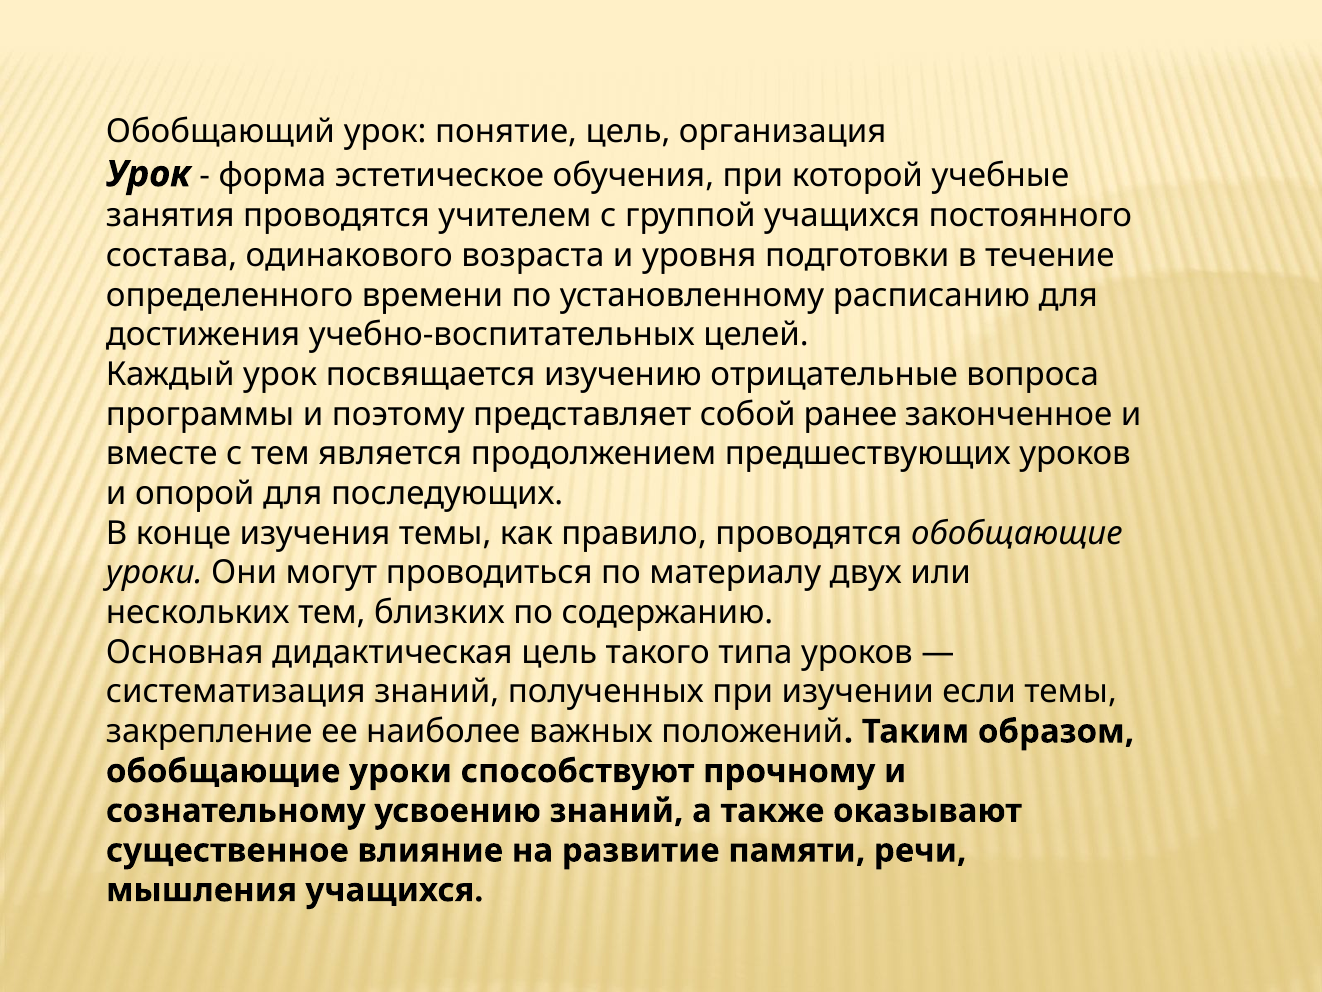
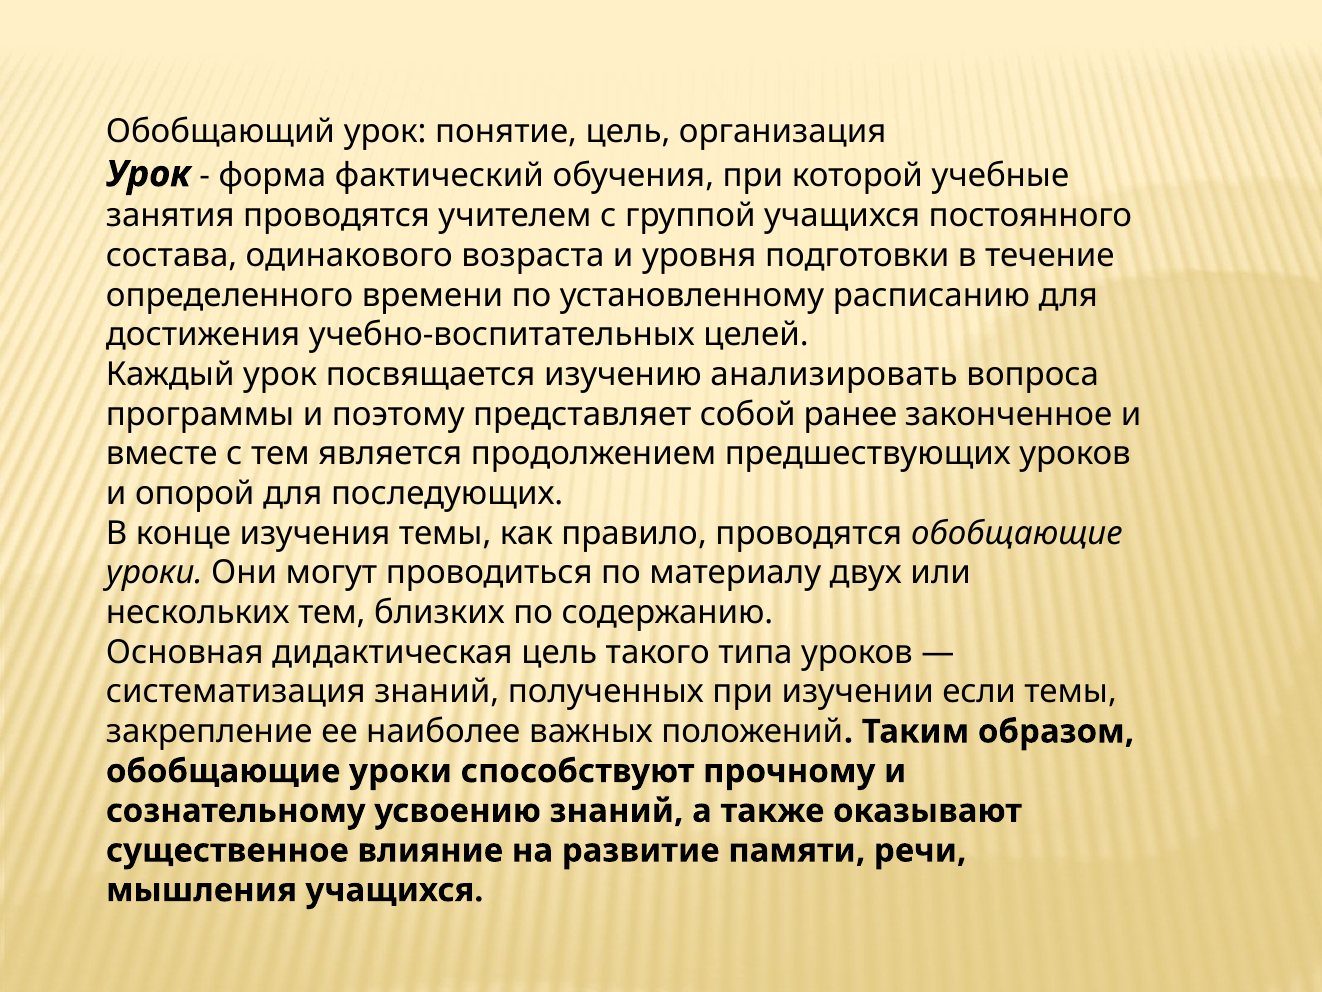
эстетическое: эстетическое -> фактический
отрицательные: отрицательные -> анализировать
